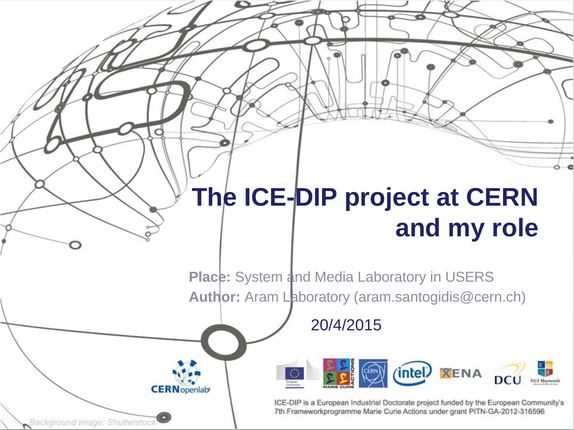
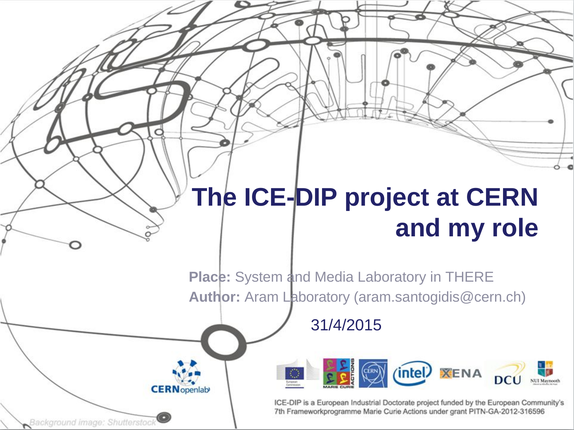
USERS: USERS -> THERE
20/4/2015: 20/4/2015 -> 31/4/2015
